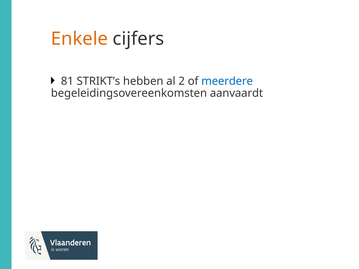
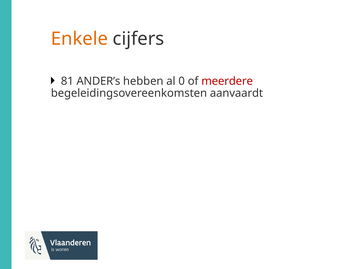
STRIKT’s: STRIKT’s -> ANDER’s
2: 2 -> 0
meerdere colour: blue -> red
